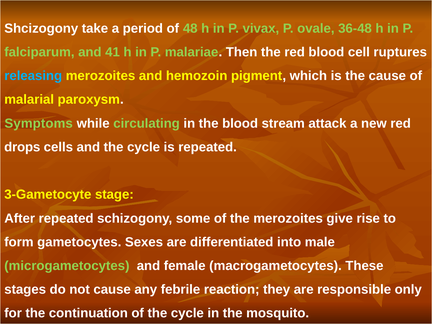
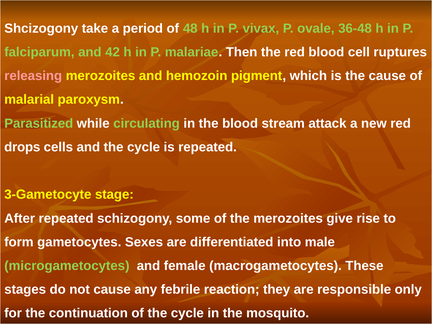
41: 41 -> 42
releasing colour: light blue -> pink
Symptoms: Symptoms -> Parasitized
